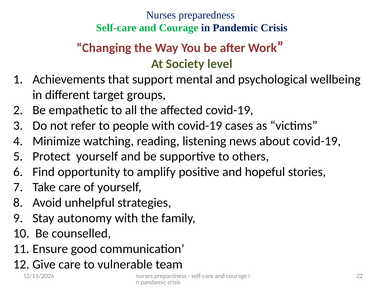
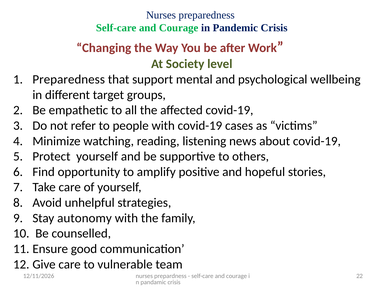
Achievements at (69, 80): Achievements -> Preparedness
